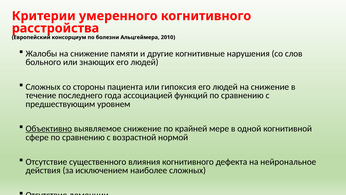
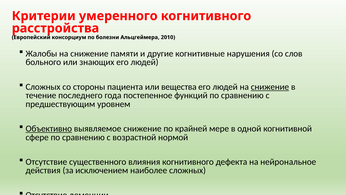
гипоксия: гипоксия -> вещества
снижение at (270, 87) underline: none -> present
ассоциацией: ассоциацией -> постепенное
